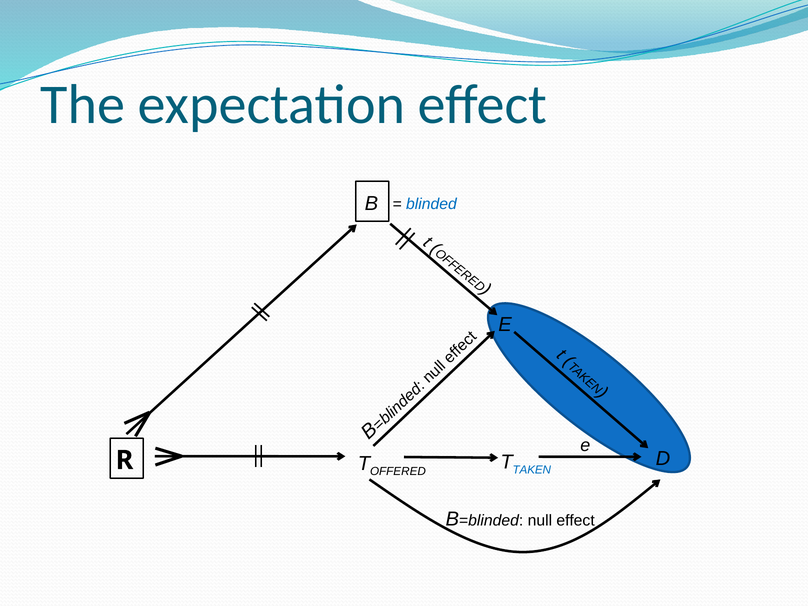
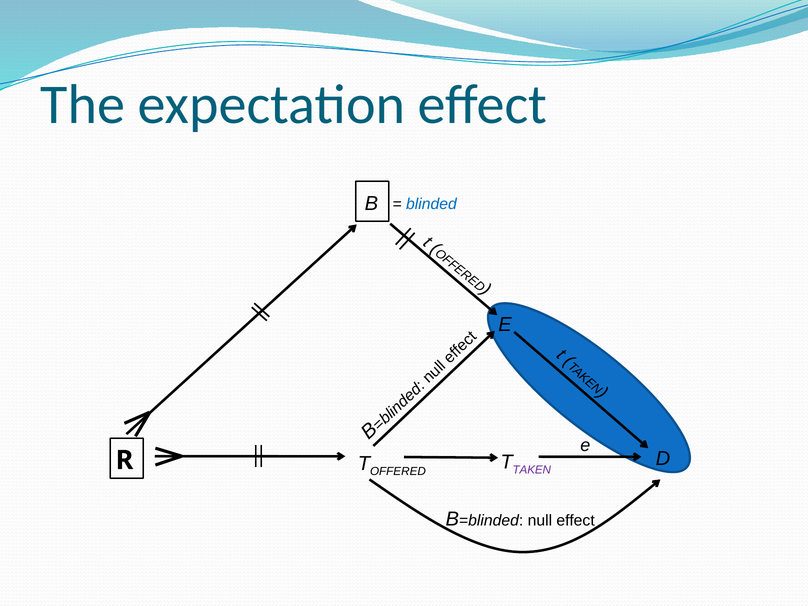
TAKEN colour: blue -> purple
